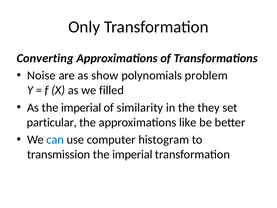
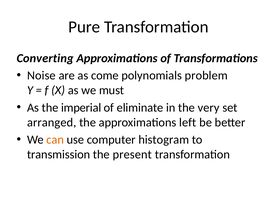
Only: Only -> Pure
show: show -> come
filled: filled -> must
similarity: similarity -> eliminate
they: they -> very
particular: particular -> arranged
like: like -> left
can colour: blue -> orange
imperial at (132, 154): imperial -> present
